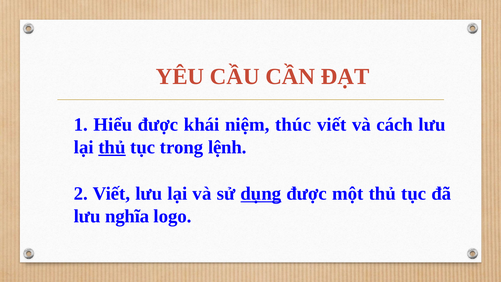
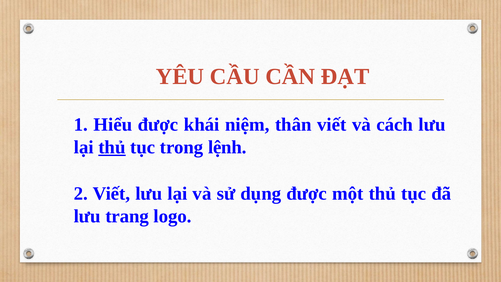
thúc: thúc -> thân
dụng underline: present -> none
nghĩa: nghĩa -> trang
